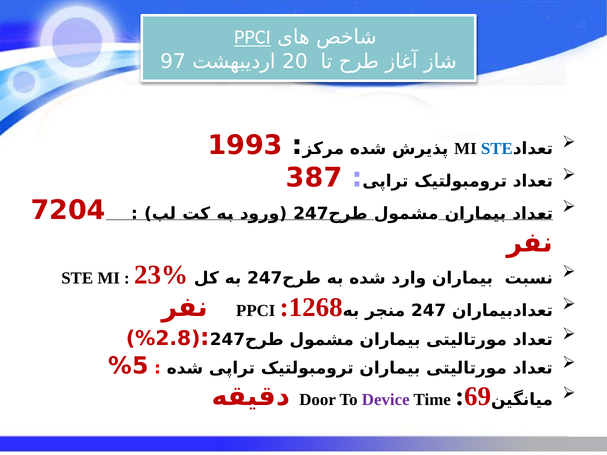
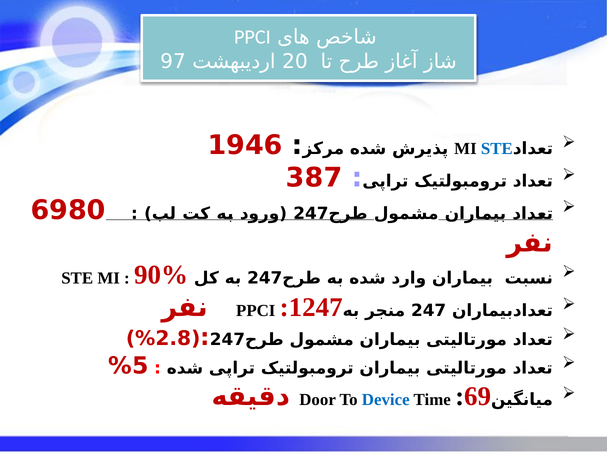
PPCI at (252, 37) underline: present -> none
1993: 1993 -> 1946
7204: 7204 -> 6980
23%: 23% -> 90%
:1268: :1268 -> :1247
Device colour: purple -> blue
